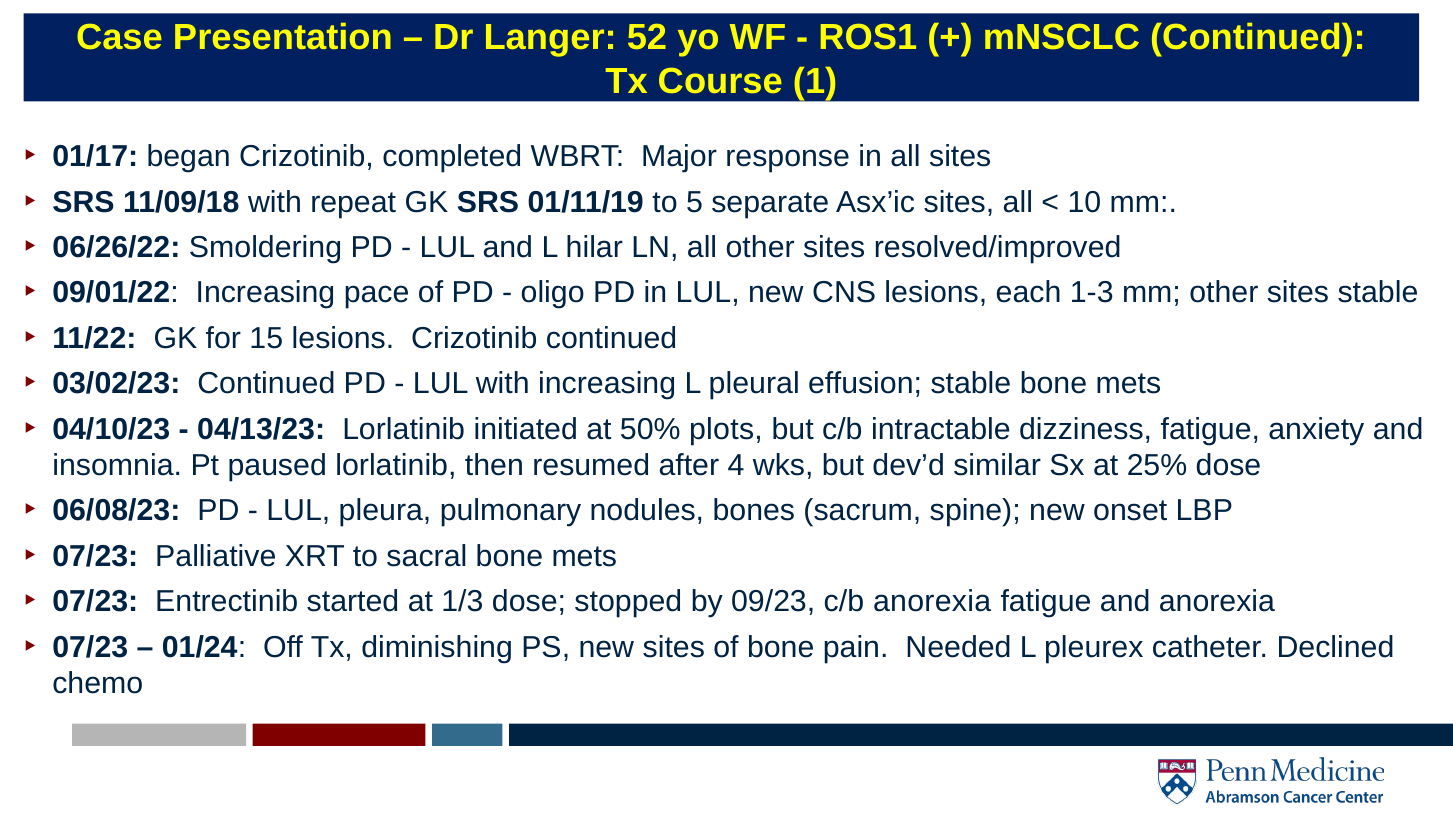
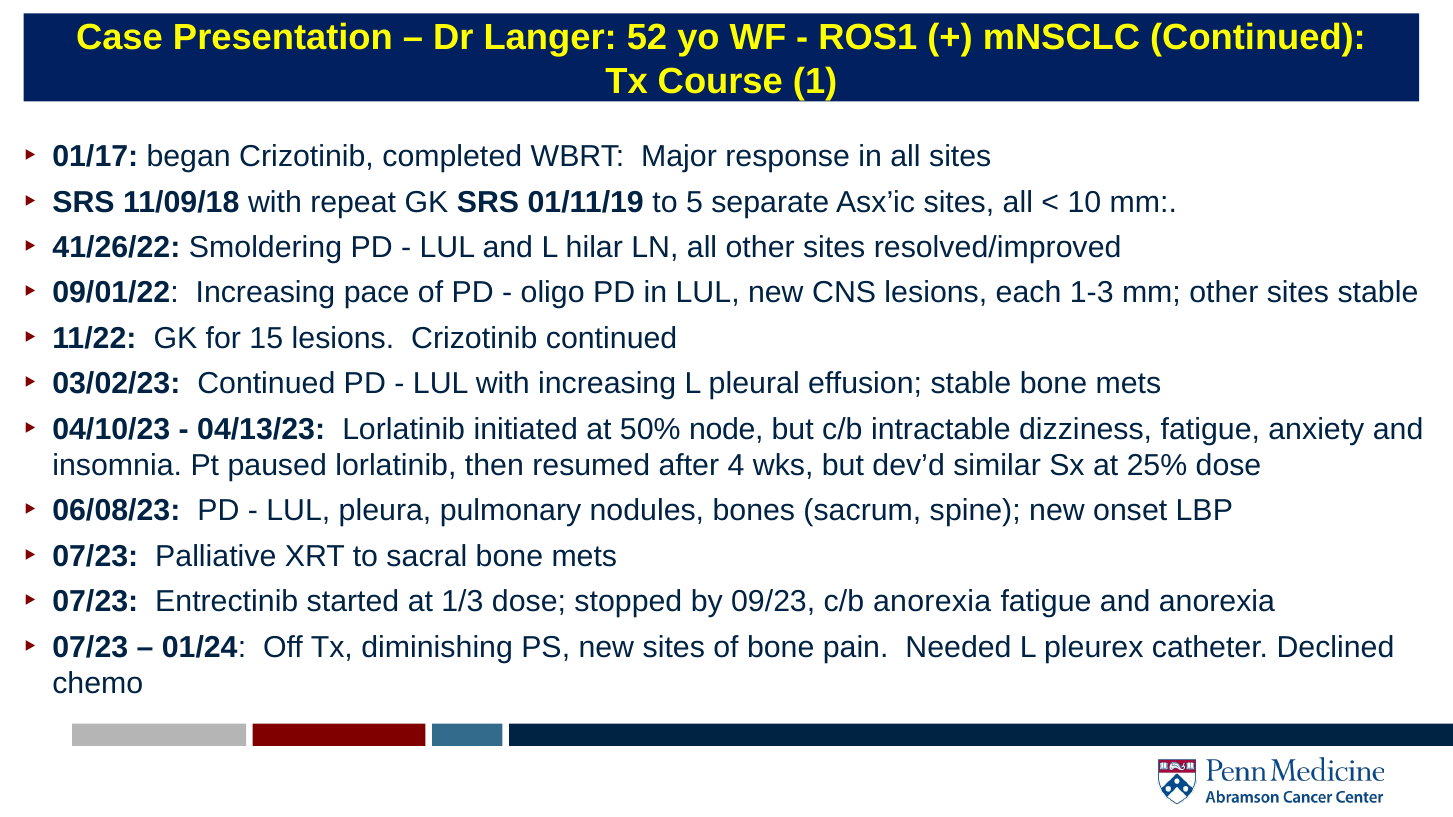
06/26/22: 06/26/22 -> 41/26/22
plots: plots -> node
